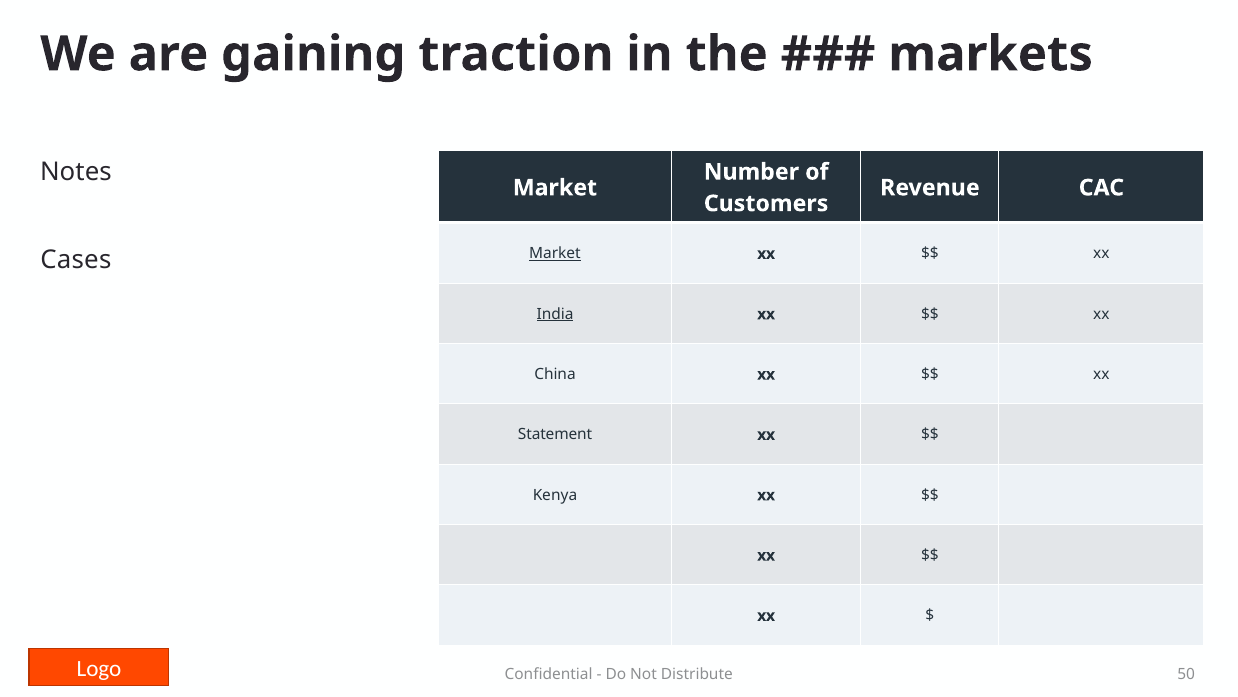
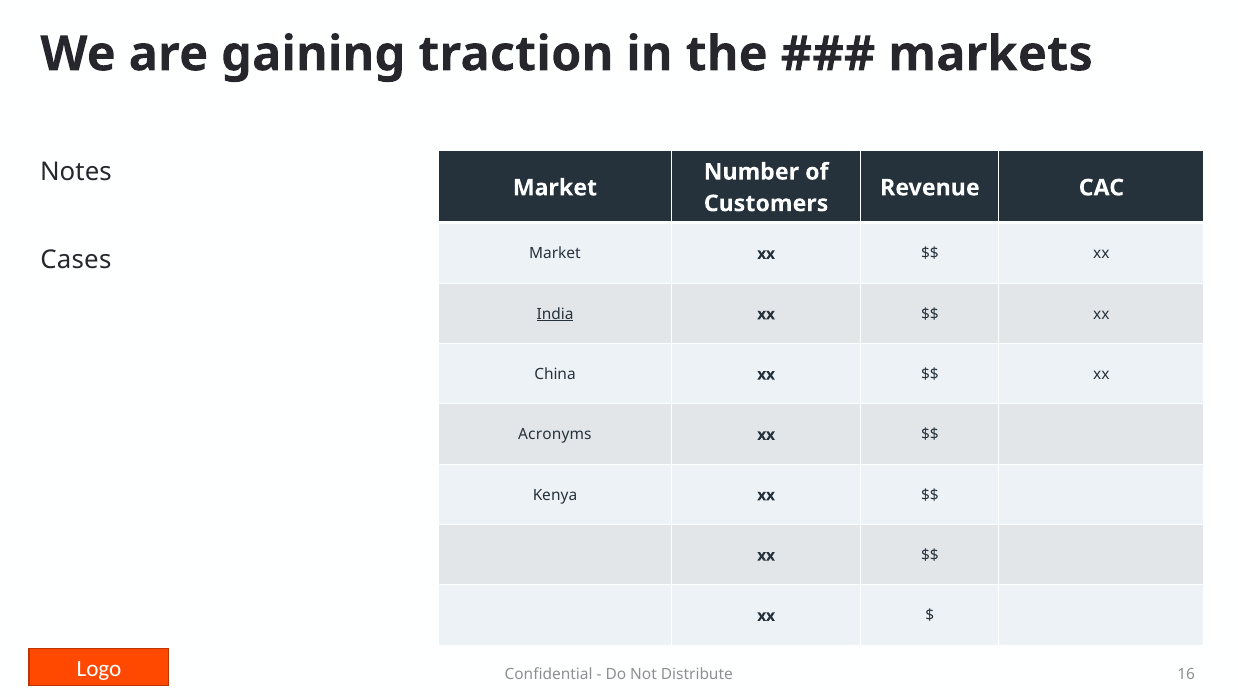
Market at (555, 254) underline: present -> none
Statement: Statement -> Acronyms
50: 50 -> 16
